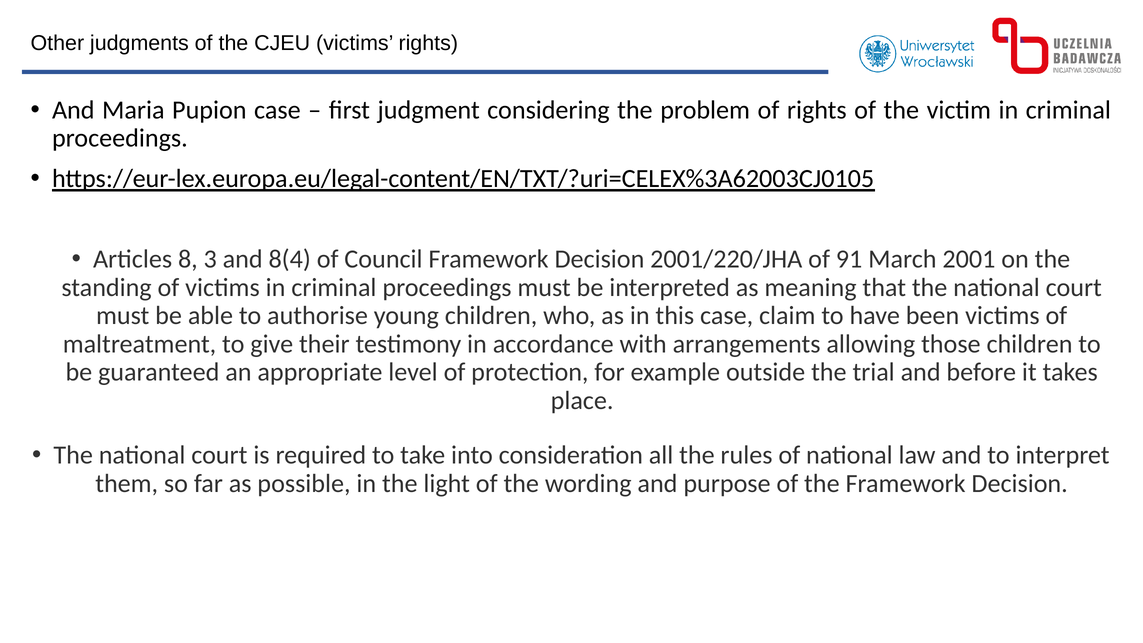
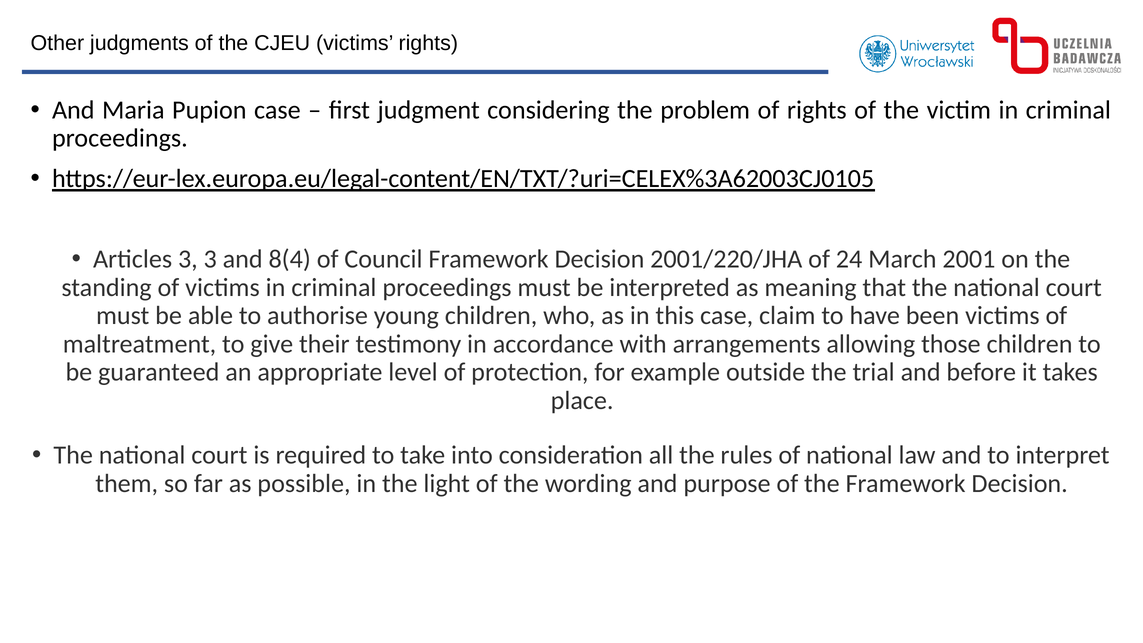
Articles 8: 8 -> 3
91: 91 -> 24
